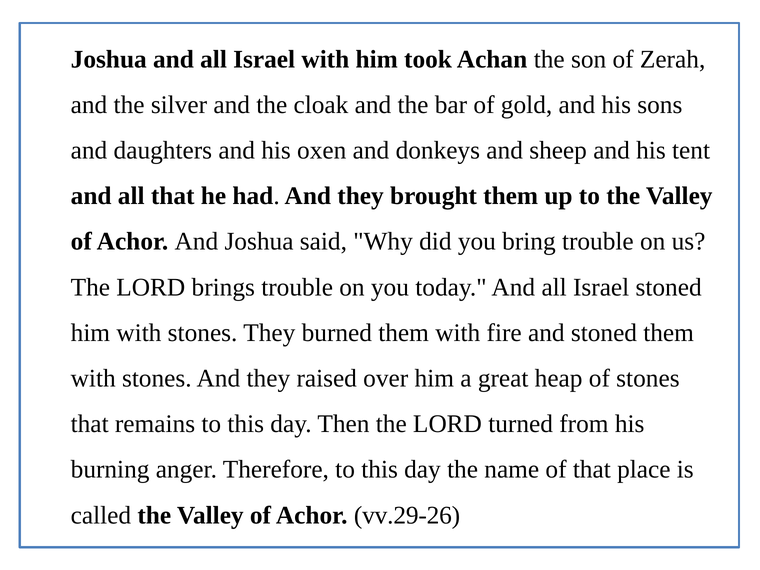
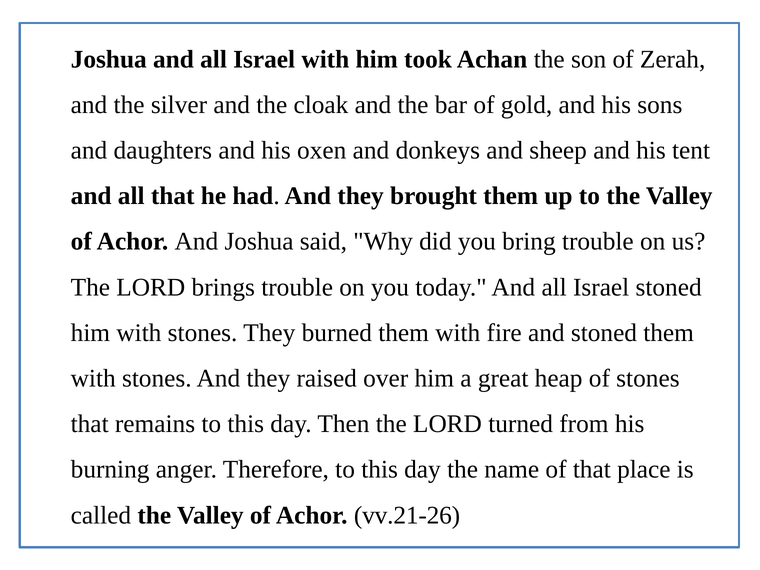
vv.29-26: vv.29-26 -> vv.21-26
